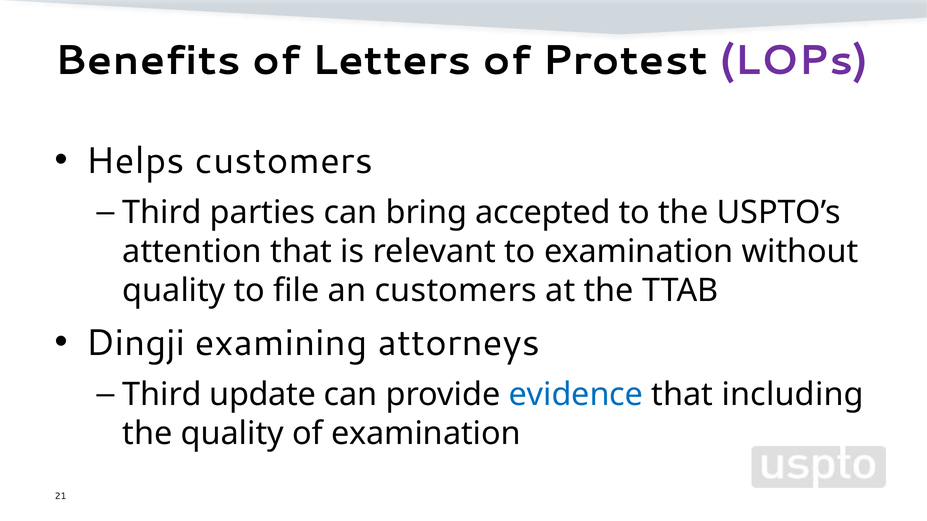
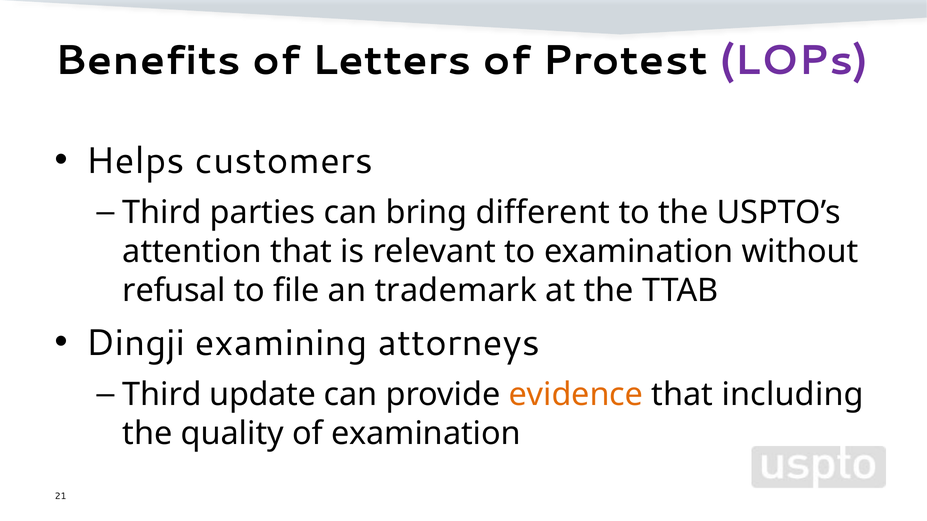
accepted: accepted -> different
quality at (174, 291): quality -> refusal
an customers: customers -> trademark
evidence colour: blue -> orange
